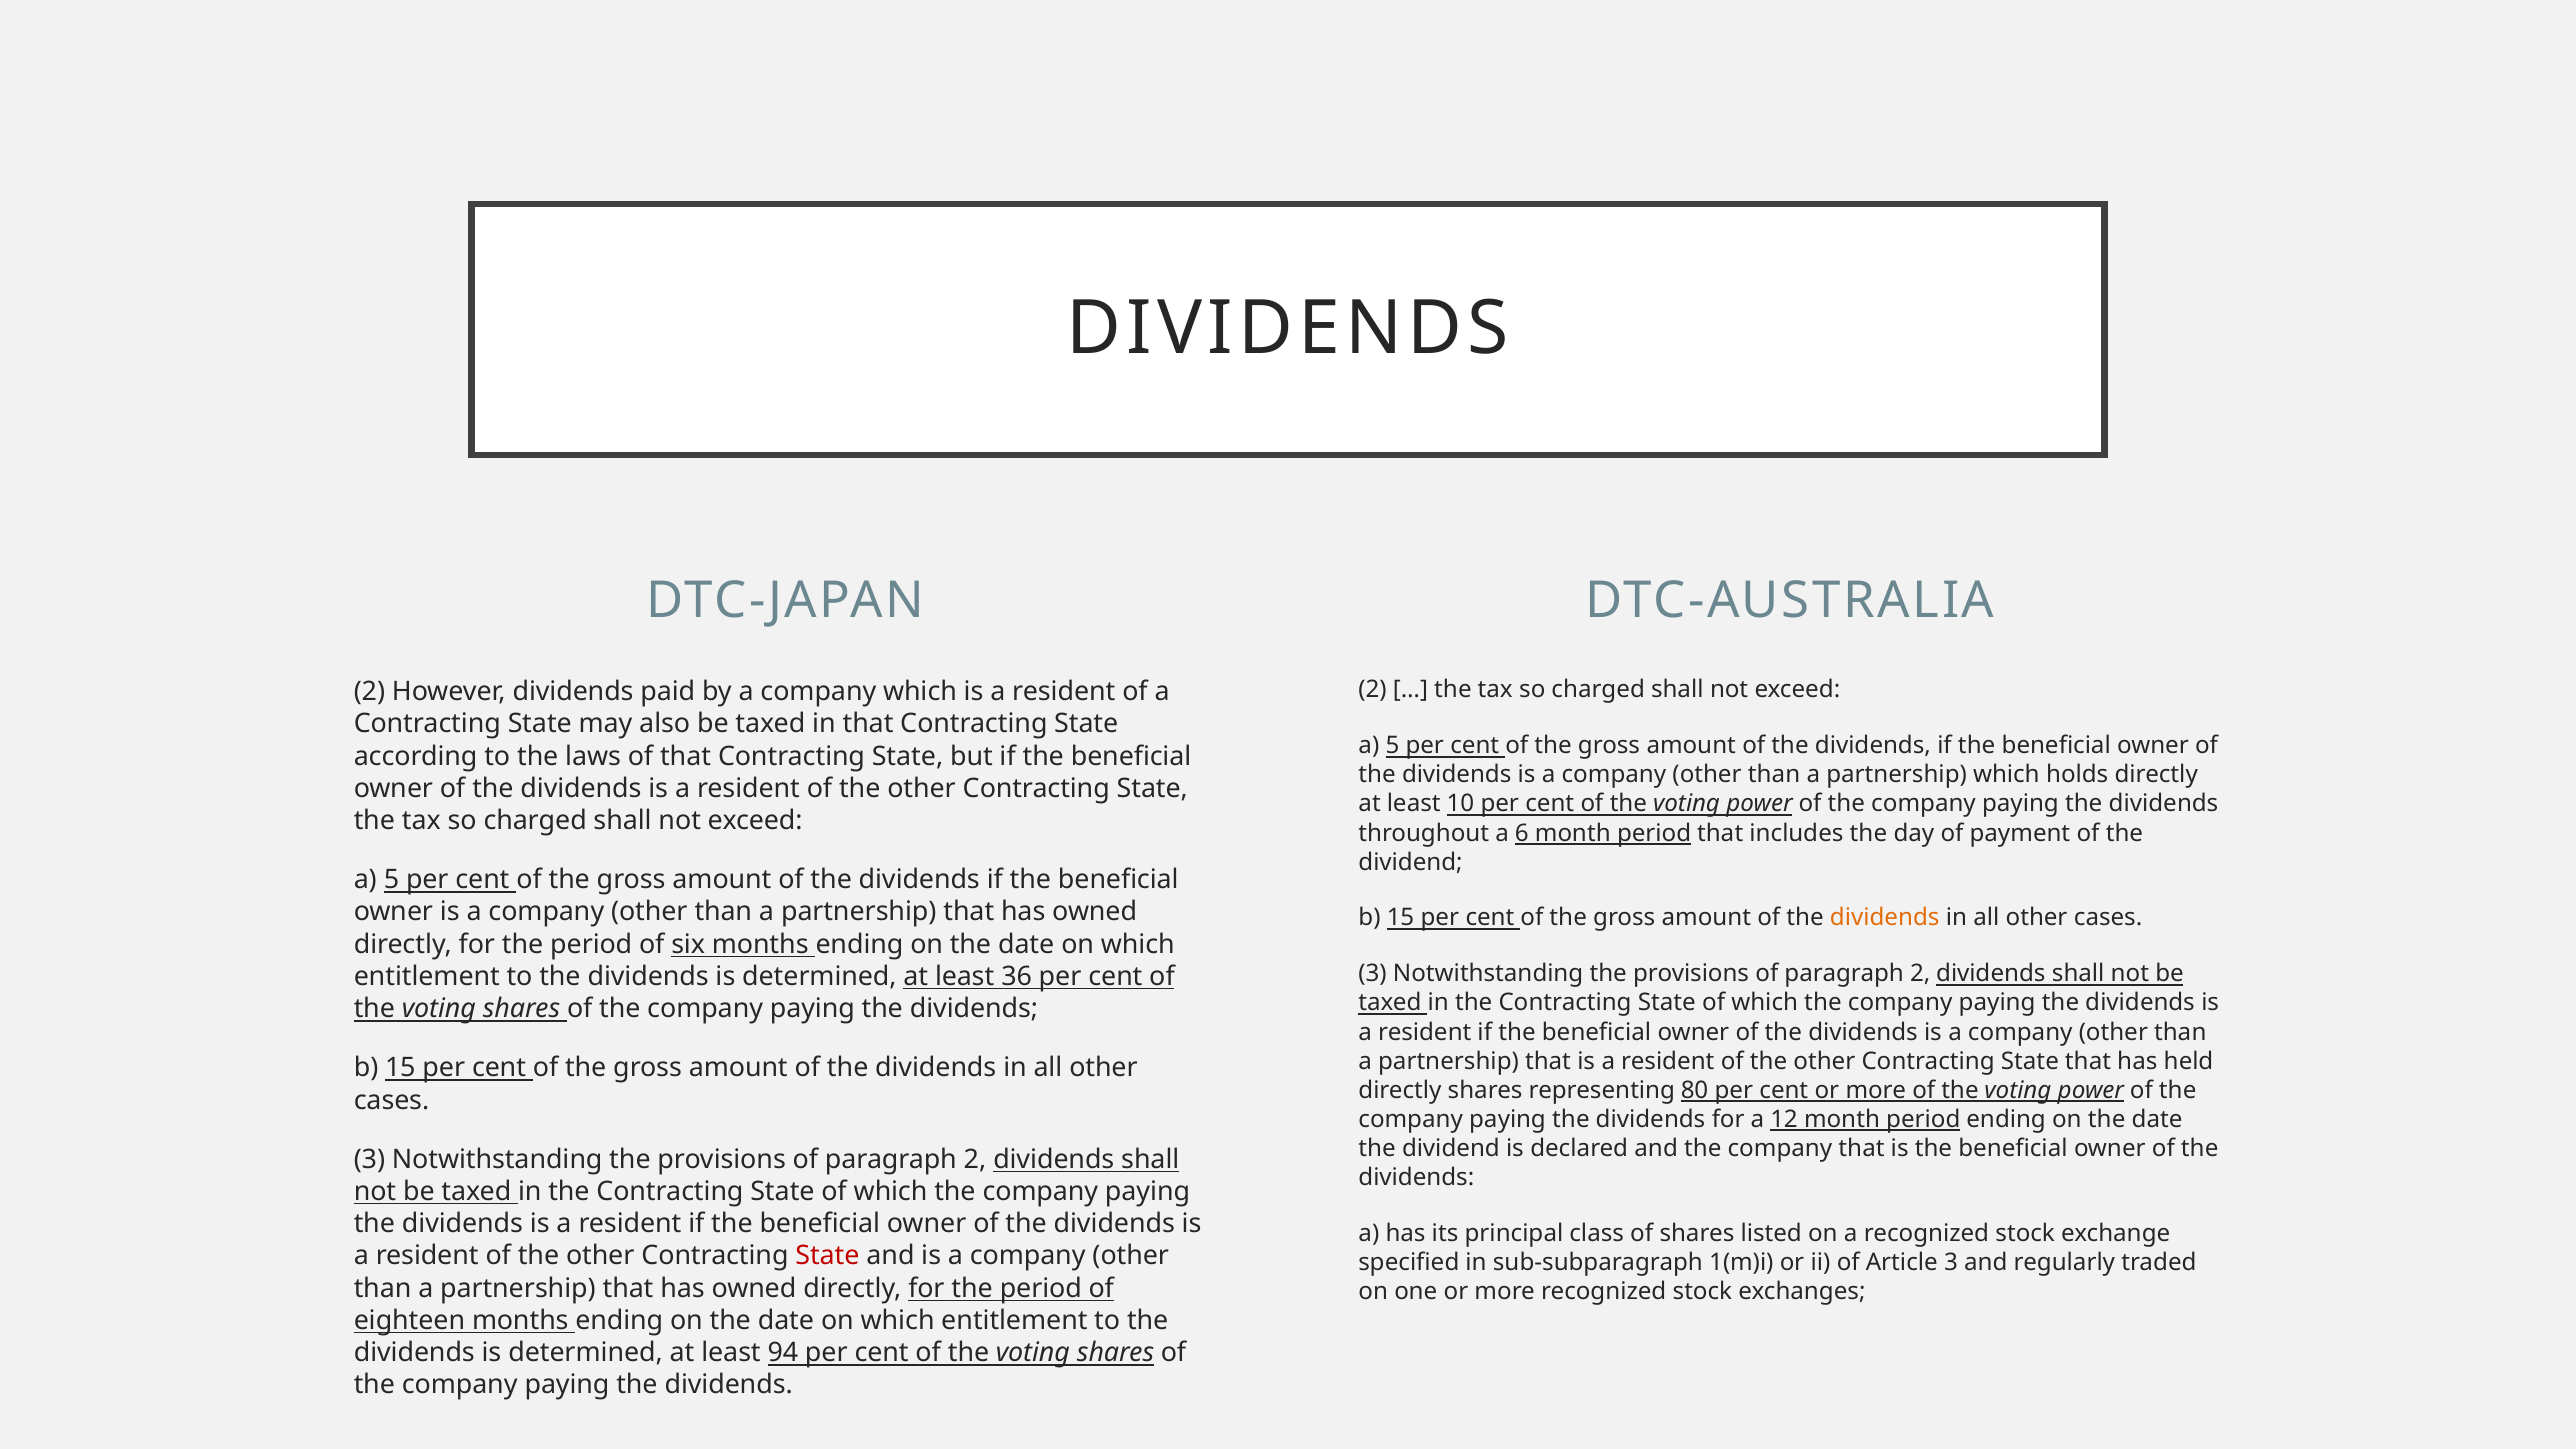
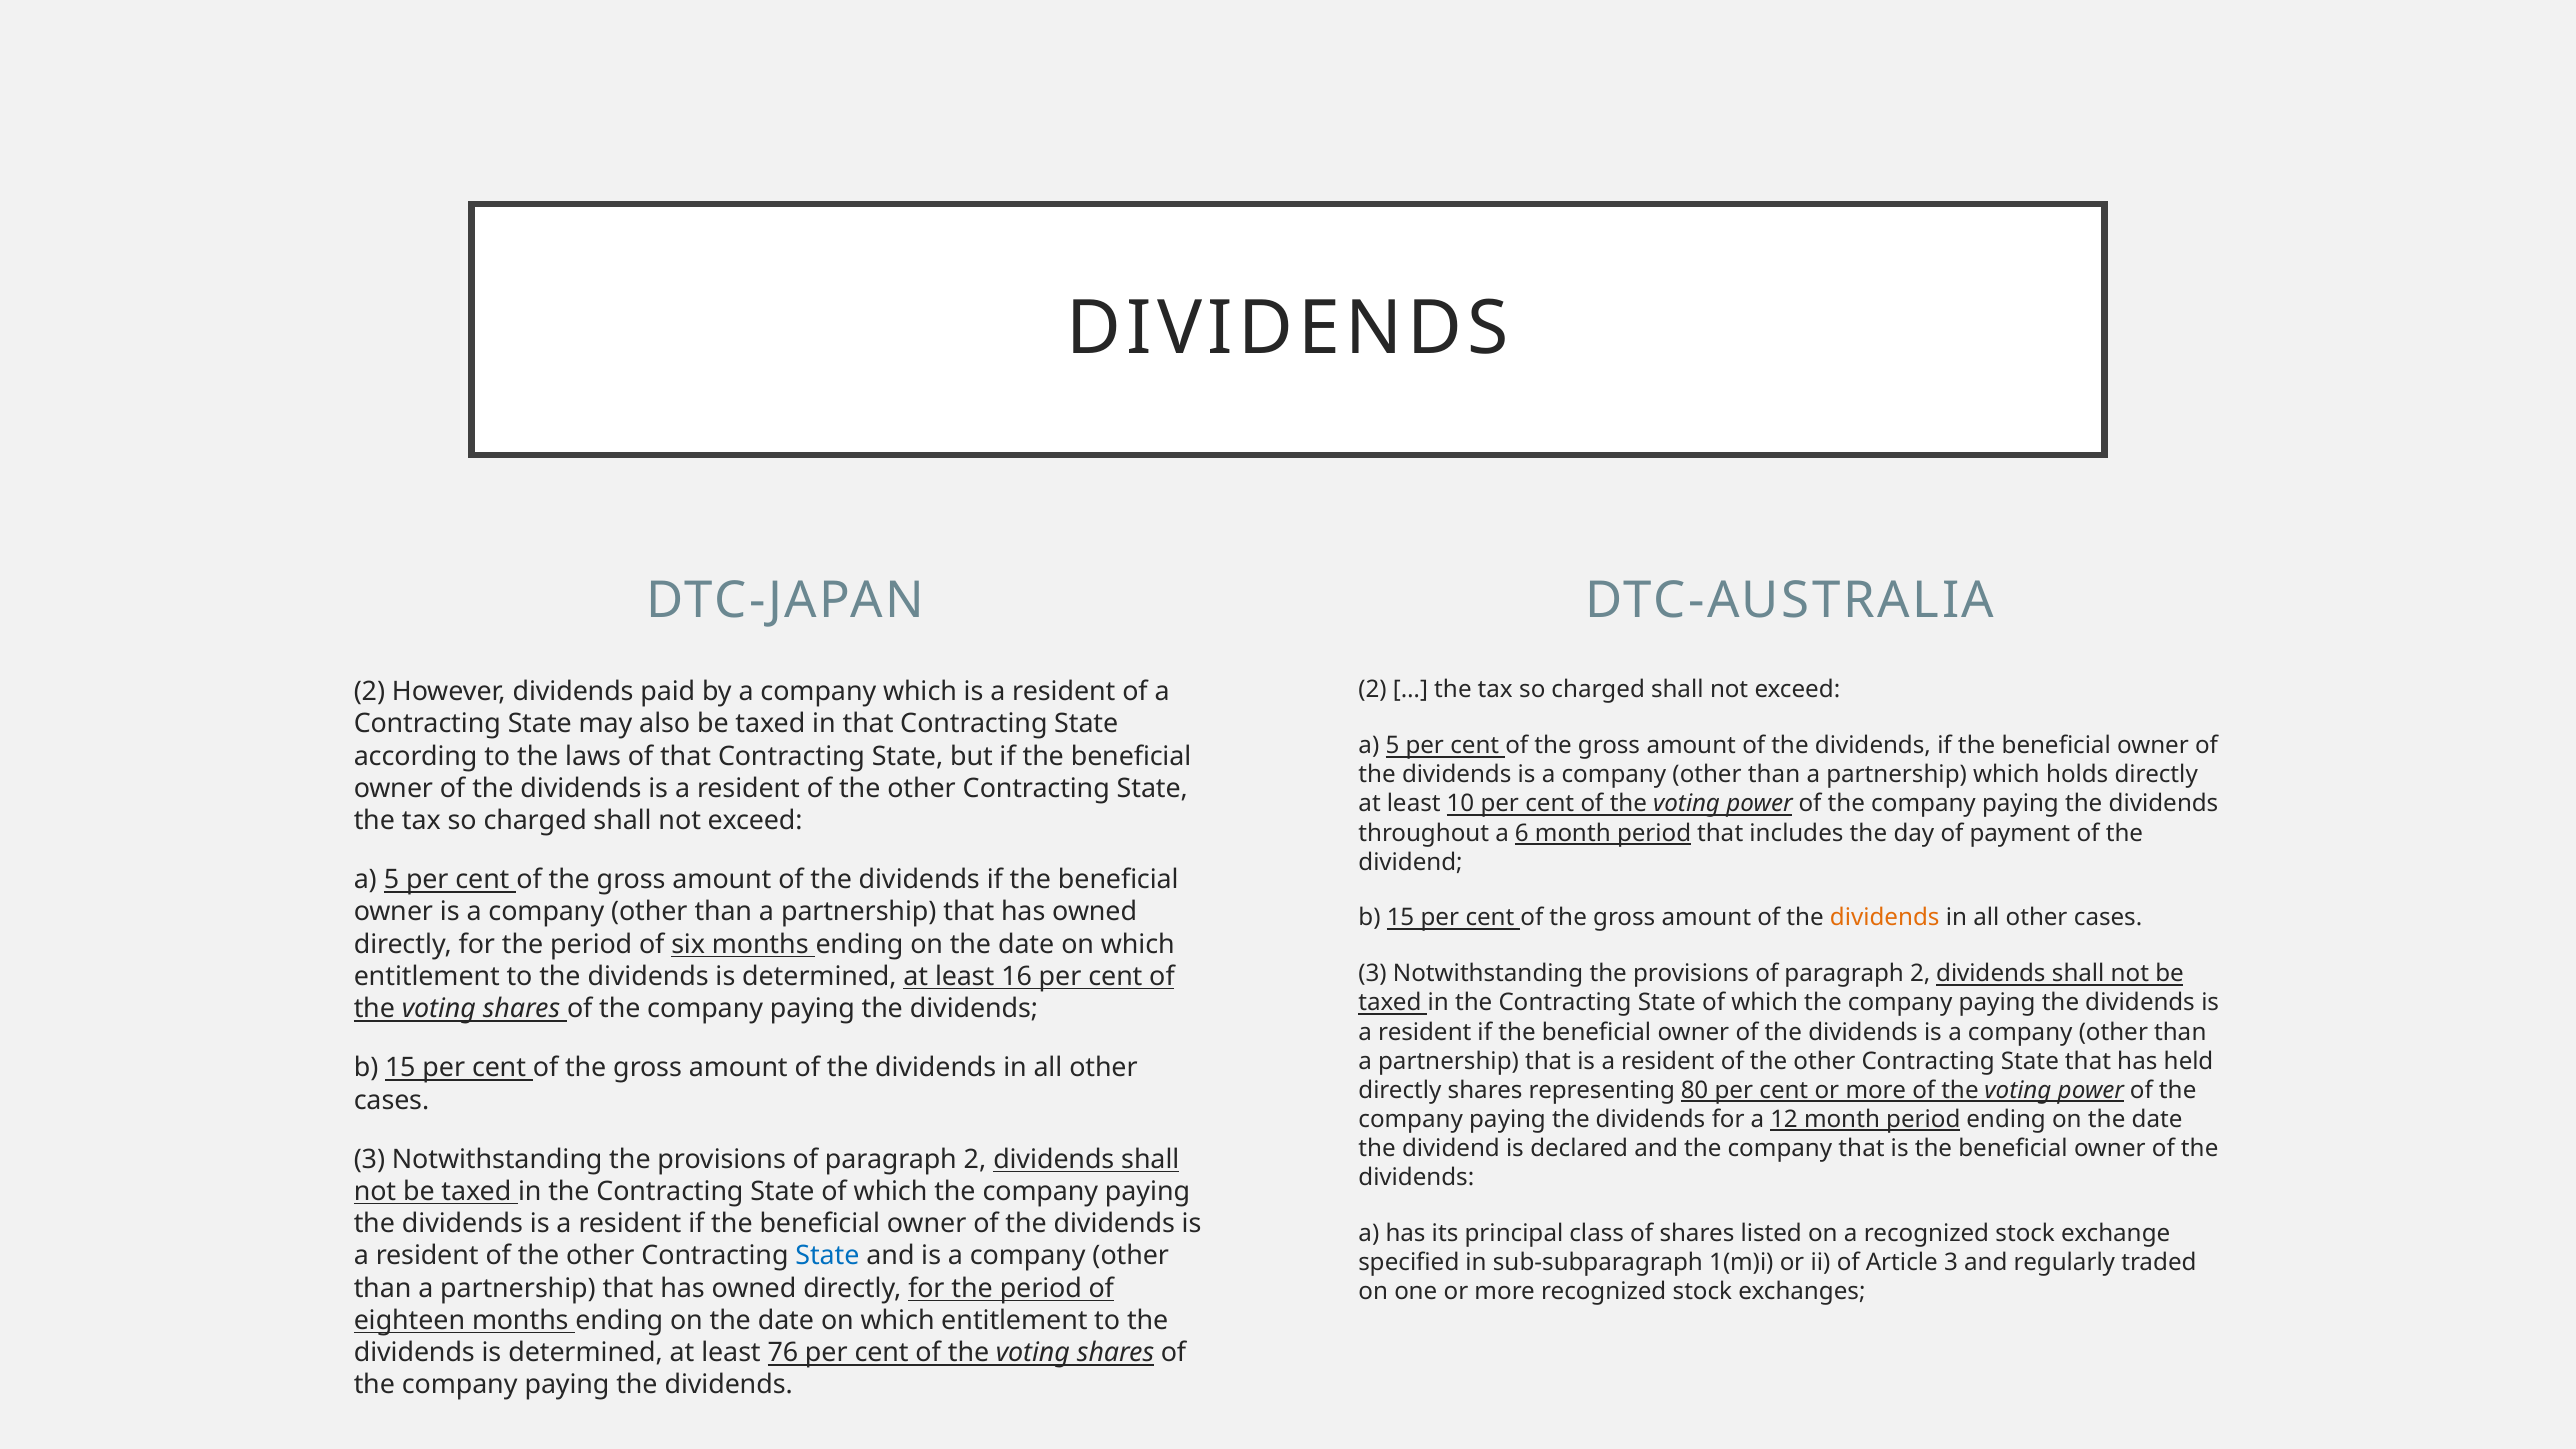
36: 36 -> 16
State at (827, 1256) colour: red -> blue
94: 94 -> 76
